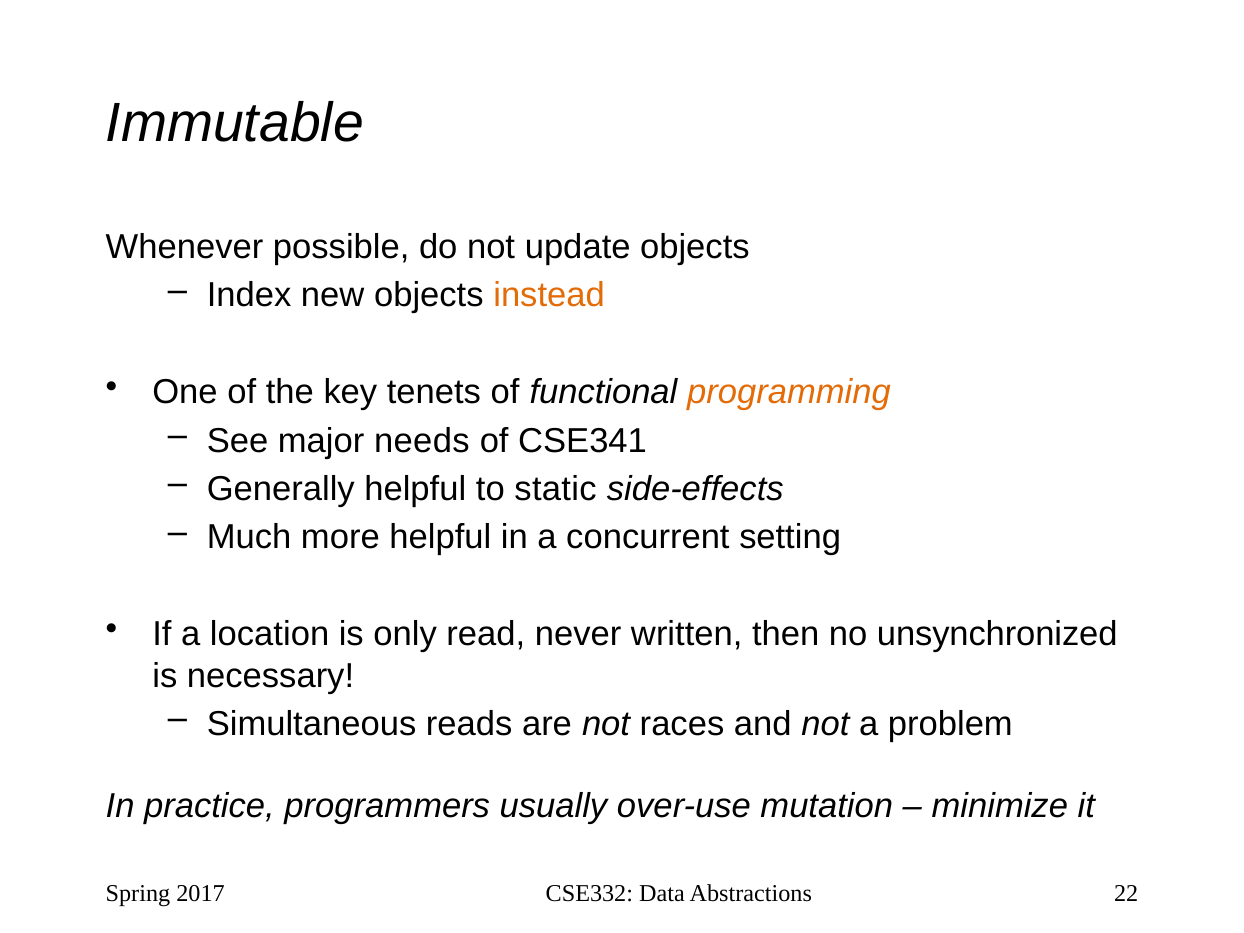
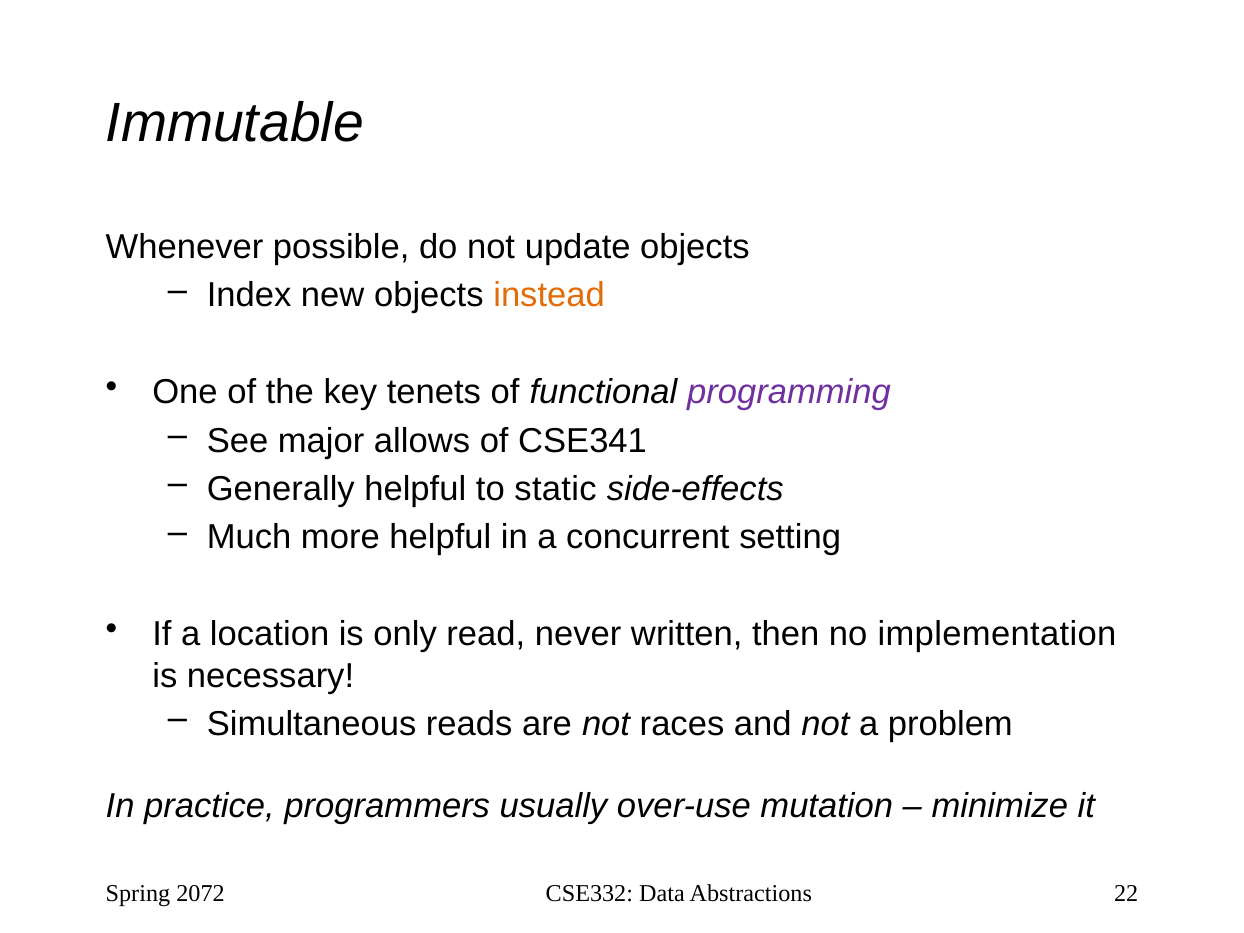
programming colour: orange -> purple
needs: needs -> allows
unsynchronized: unsynchronized -> implementation
2017: 2017 -> 2072
